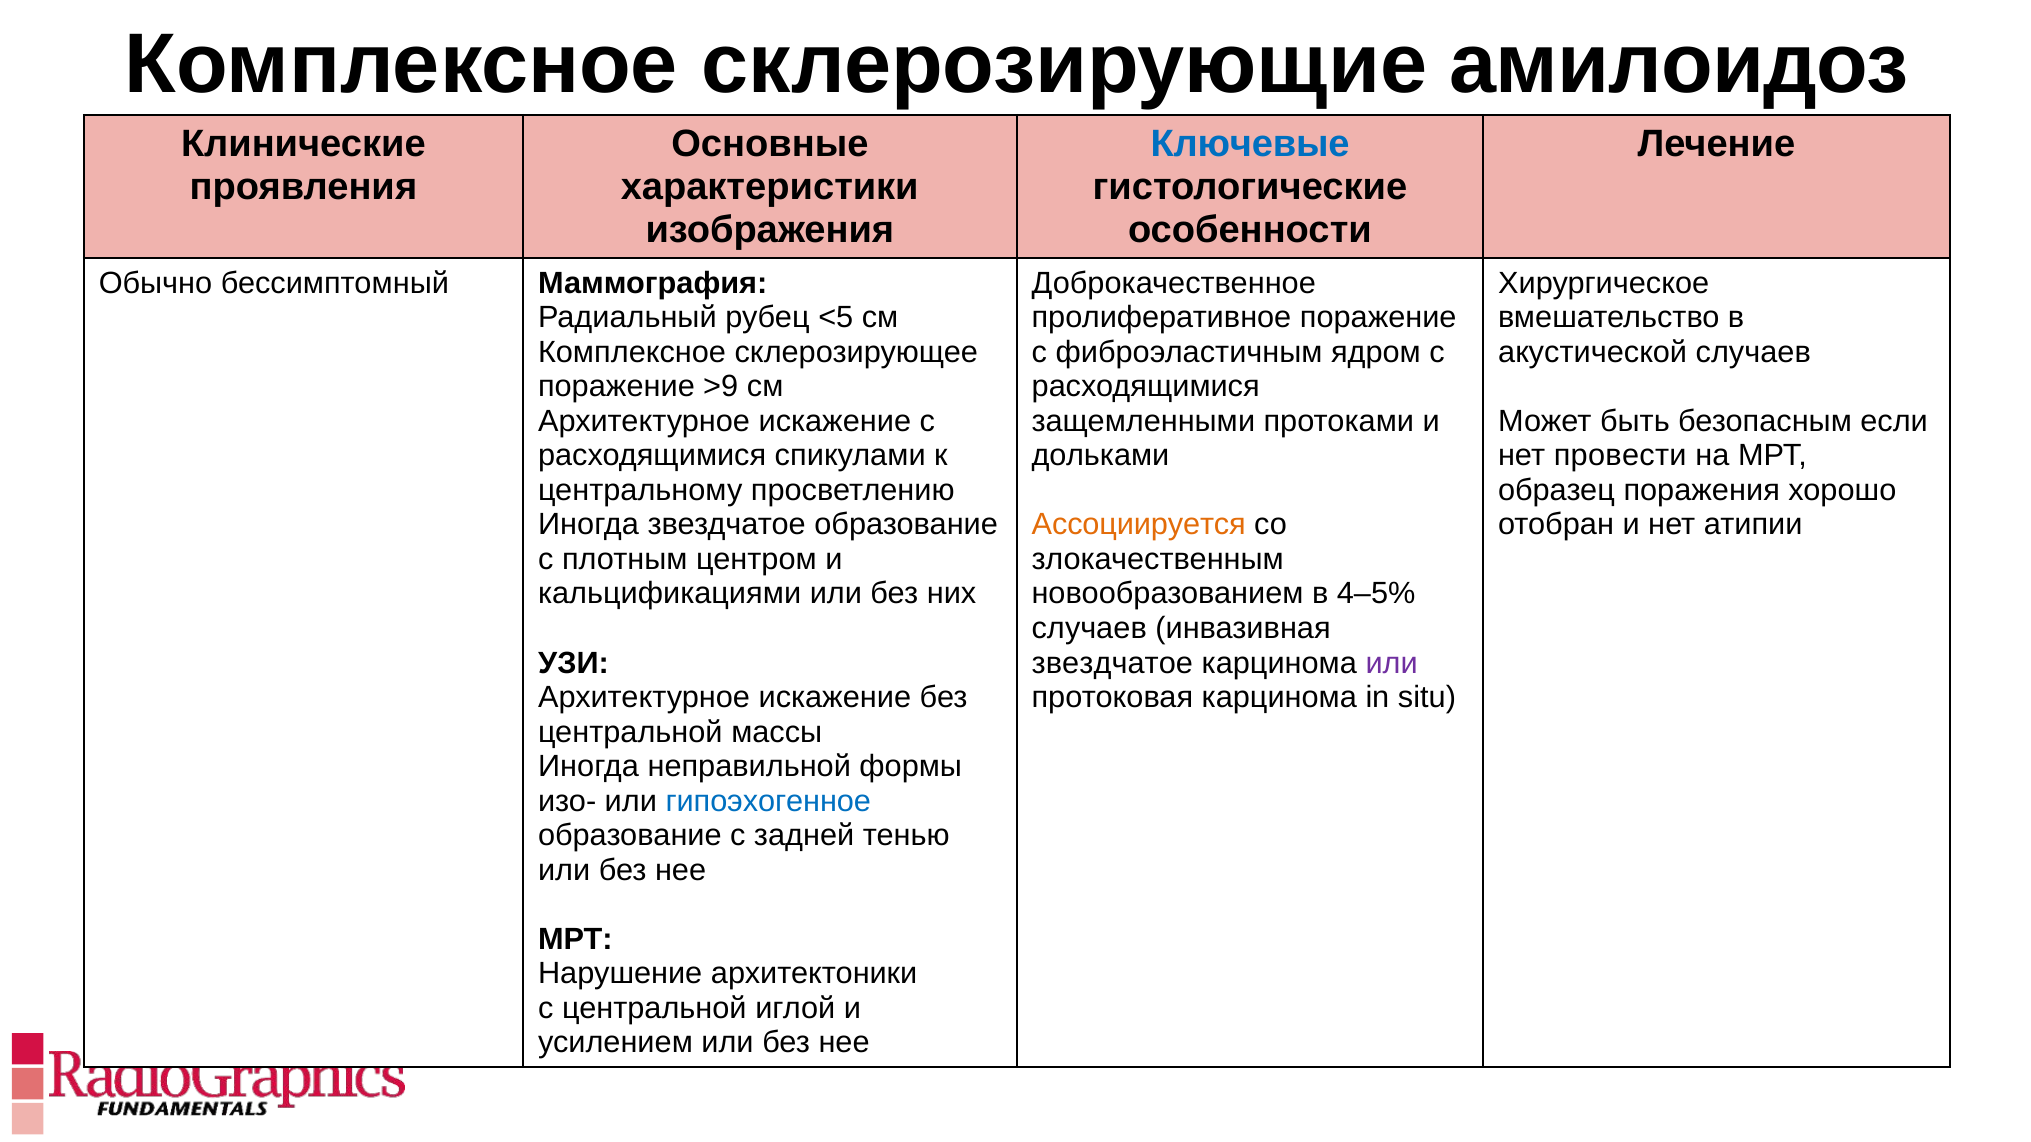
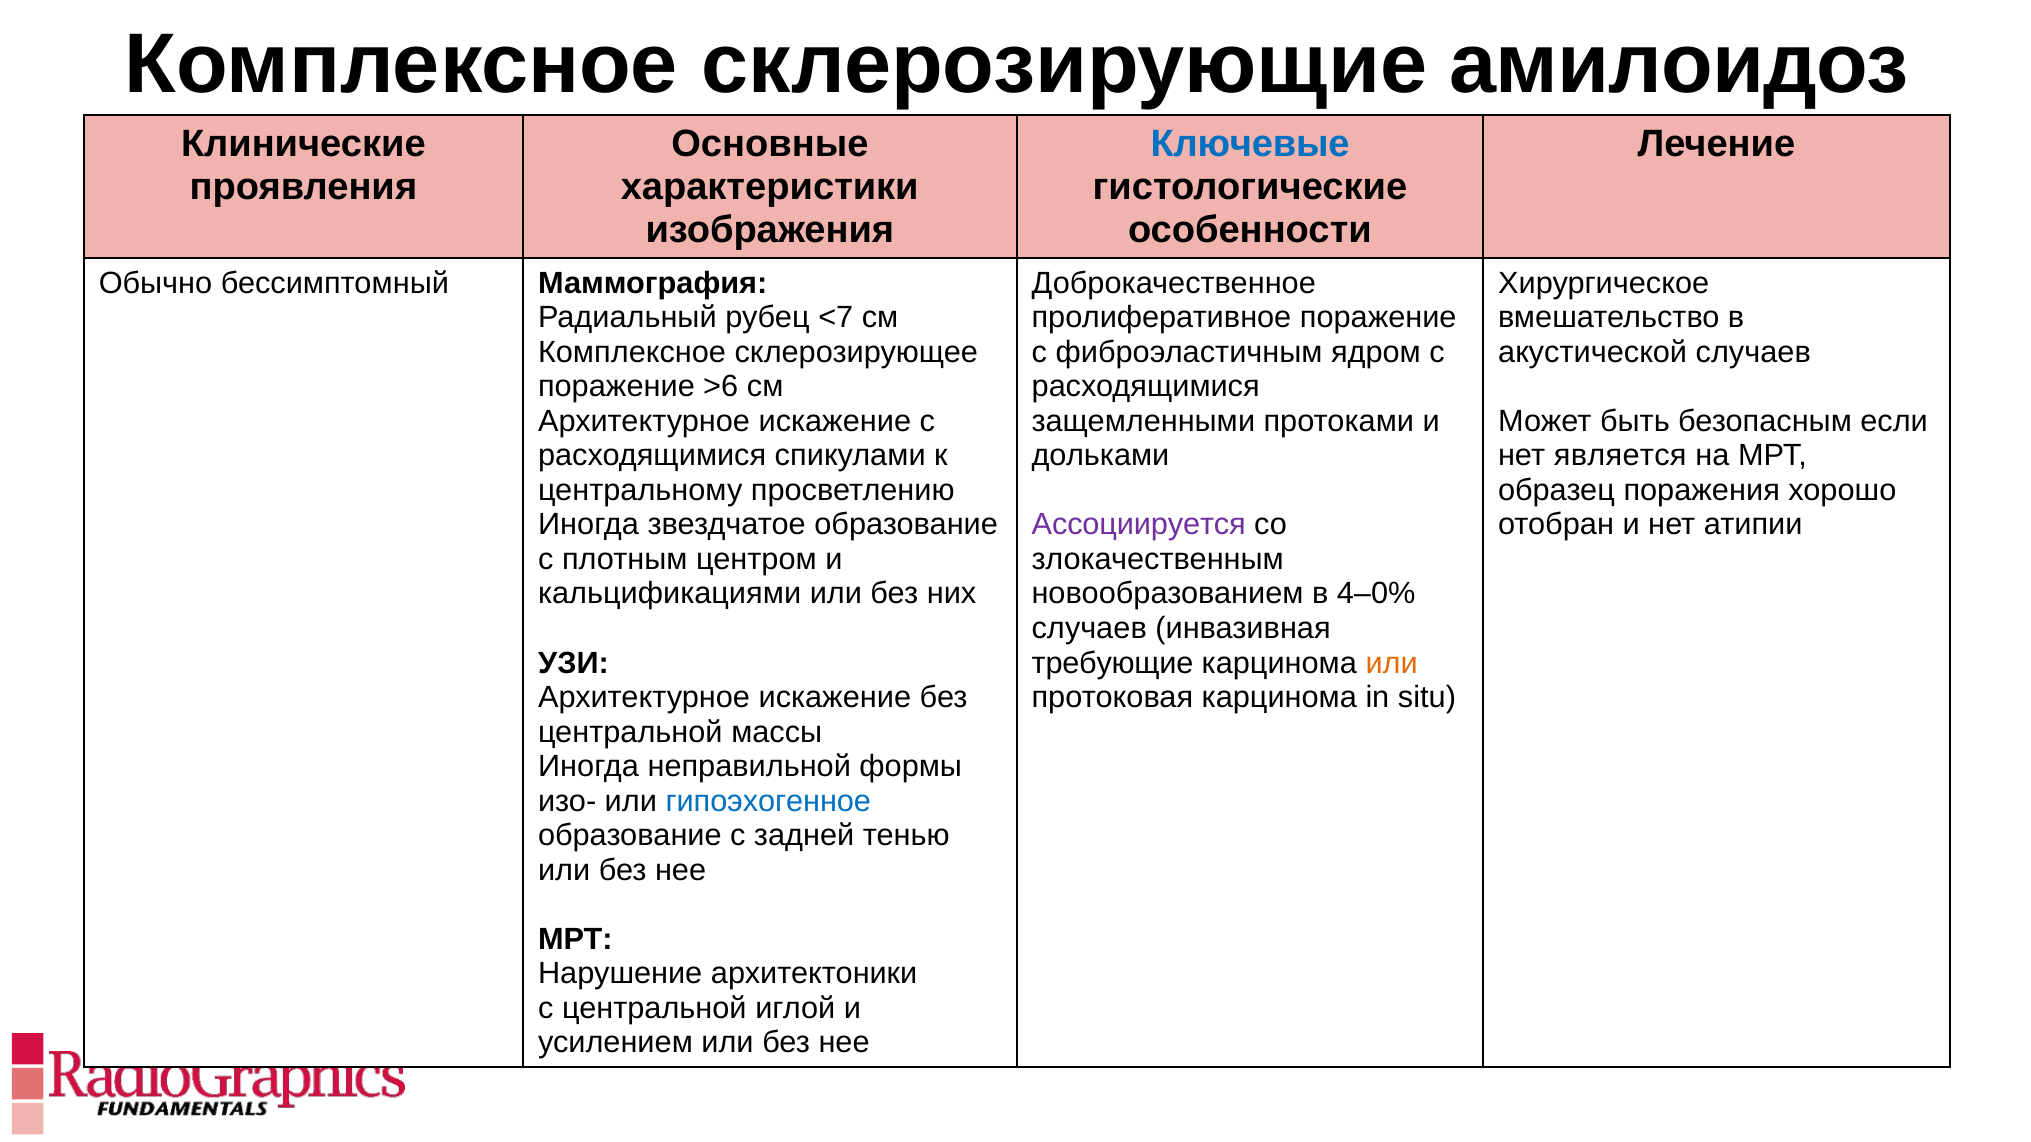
<5: <5 -> <7
>9: >9 -> >6
провести: провести -> является
Ассоциируется colour: orange -> purple
4–5%: 4–5% -> 4–0%
звездчатое at (1112, 663): звездчатое -> требующие
или at (1392, 663) colour: purple -> orange
